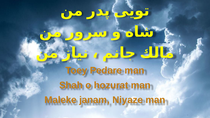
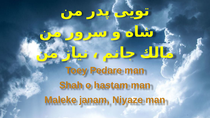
hozurat: hozurat -> hastam
